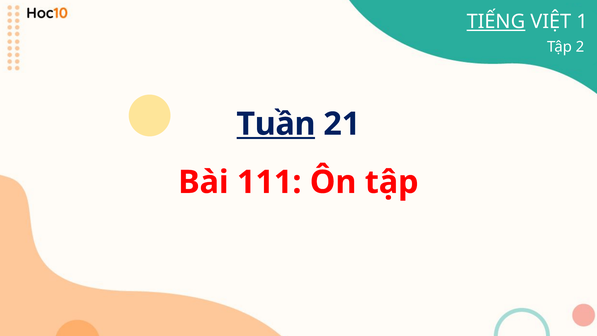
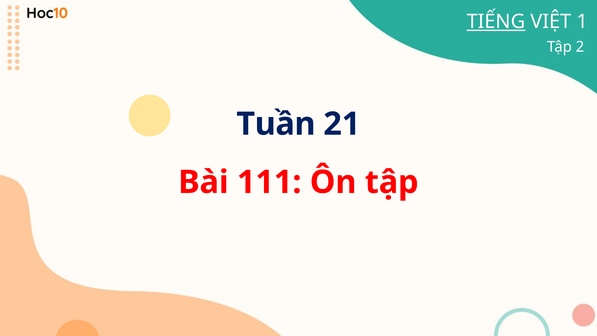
Tuần underline: present -> none
